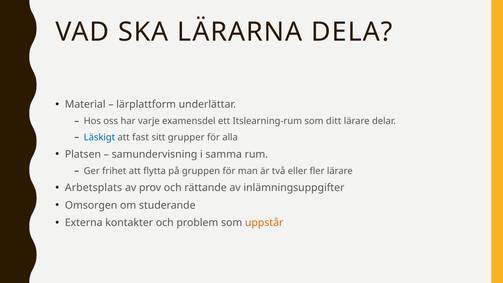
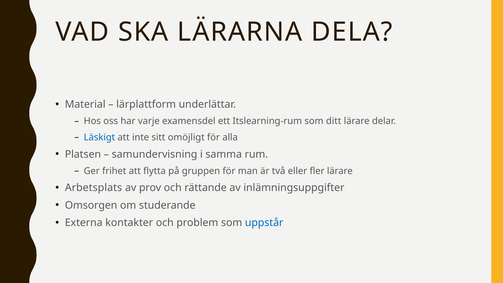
fast: fast -> inte
grupper: grupper -> omöjligt
uppstår colour: orange -> blue
